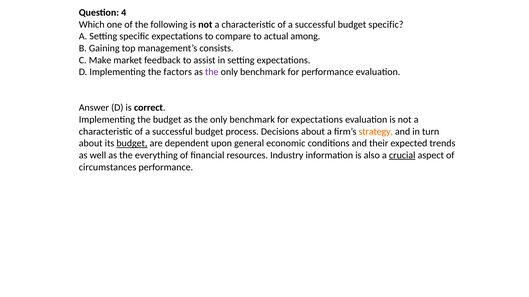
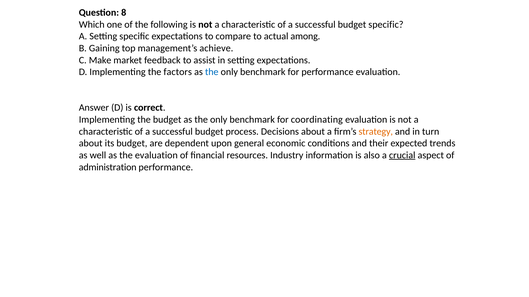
4: 4 -> 8
consists: consists -> achieve
the at (212, 72) colour: purple -> blue
for expectations: expectations -> coordinating
budget at (132, 144) underline: present -> none
the everything: everything -> evaluation
circumstances: circumstances -> administration
